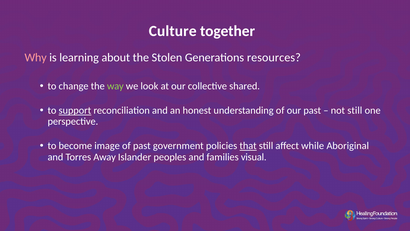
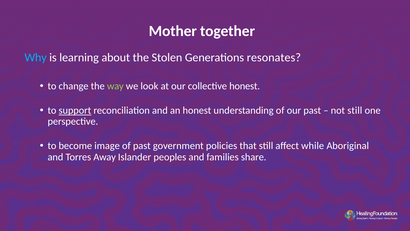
Culture: Culture -> Mother
Why colour: pink -> light blue
resources: resources -> resonates
collective shared: shared -> honest
that underline: present -> none
visual: visual -> share
